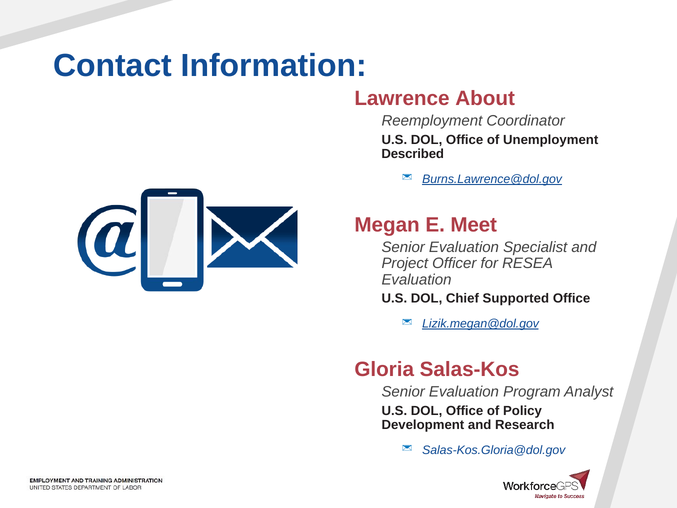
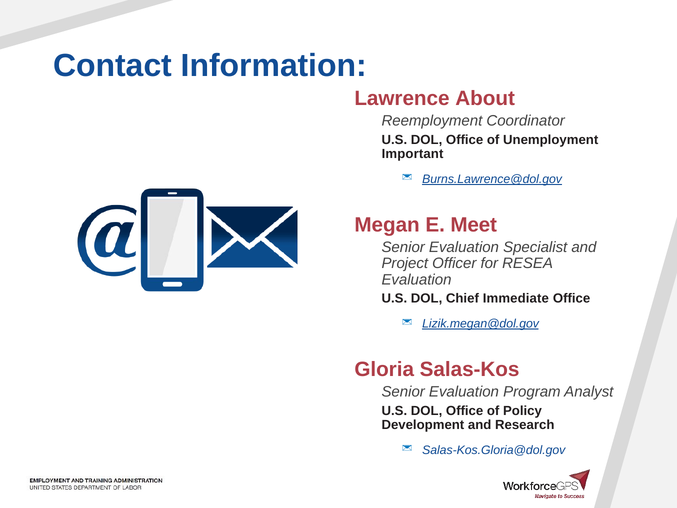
Described: Described -> Important
Supported: Supported -> Immediate
